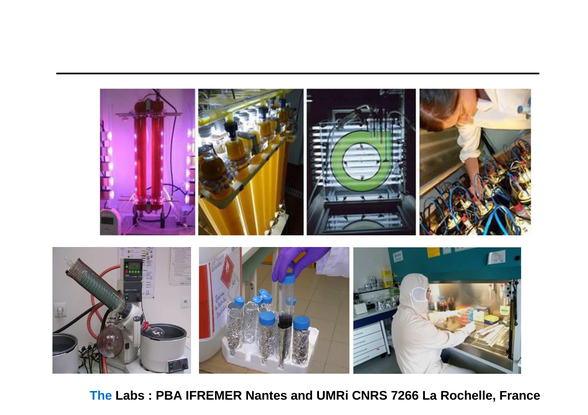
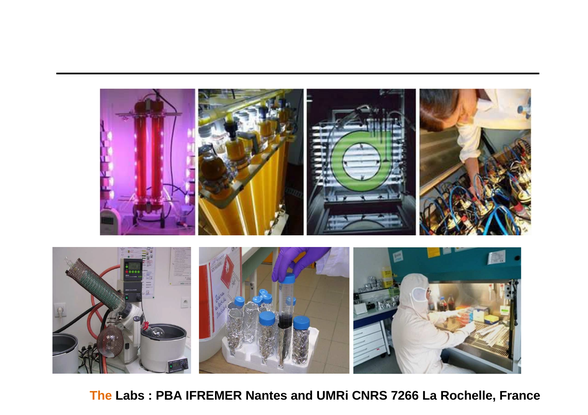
The colour: blue -> orange
